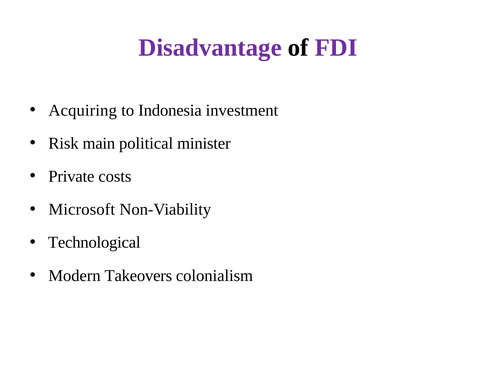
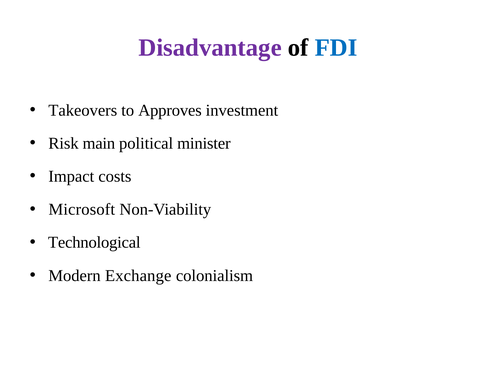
FDI colour: purple -> blue
Acquiring: Acquiring -> Takeovers
Indonesia: Indonesia -> Approves
Private: Private -> Impact
Takeovers: Takeovers -> Exchange
